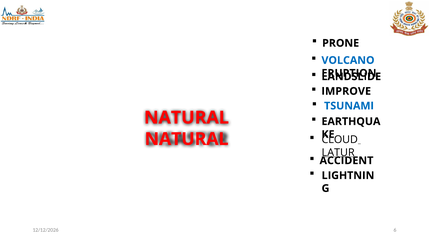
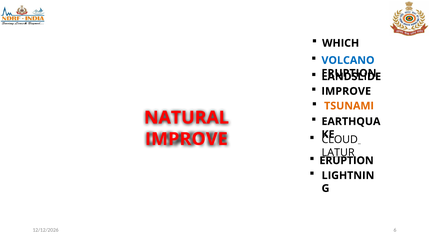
PRONE: PRONE -> WHICH
TSUNAMI colour: blue -> orange
NATURAL at (187, 139): NATURAL -> IMPROVE
ACCIDENT at (346, 161): ACCIDENT -> ERUPTION
